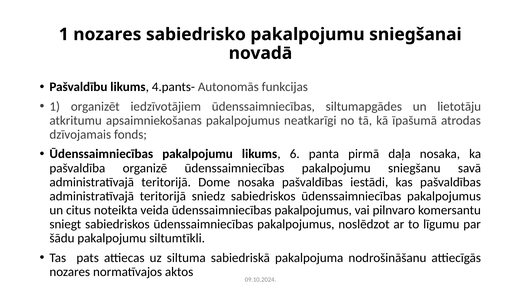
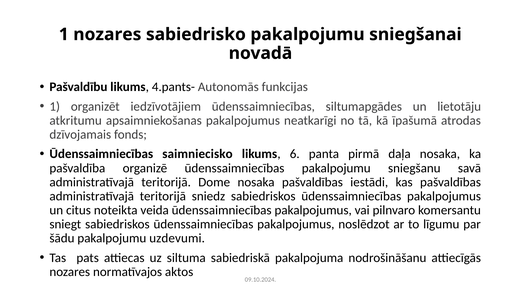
pakalpojumu at (198, 154): pakalpojumu -> saimniecisko
siltumtīkli: siltumtīkli -> uzdevumi
